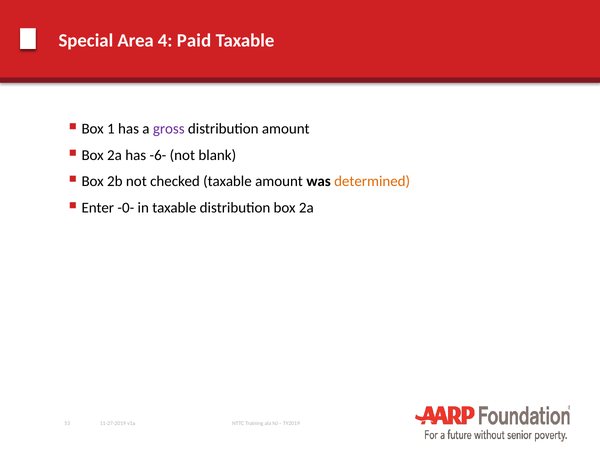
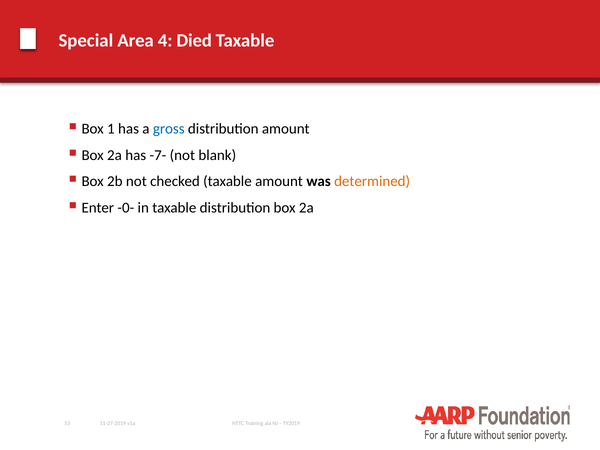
Paid: Paid -> Died
gross colour: purple -> blue
-6-: -6- -> -7-
